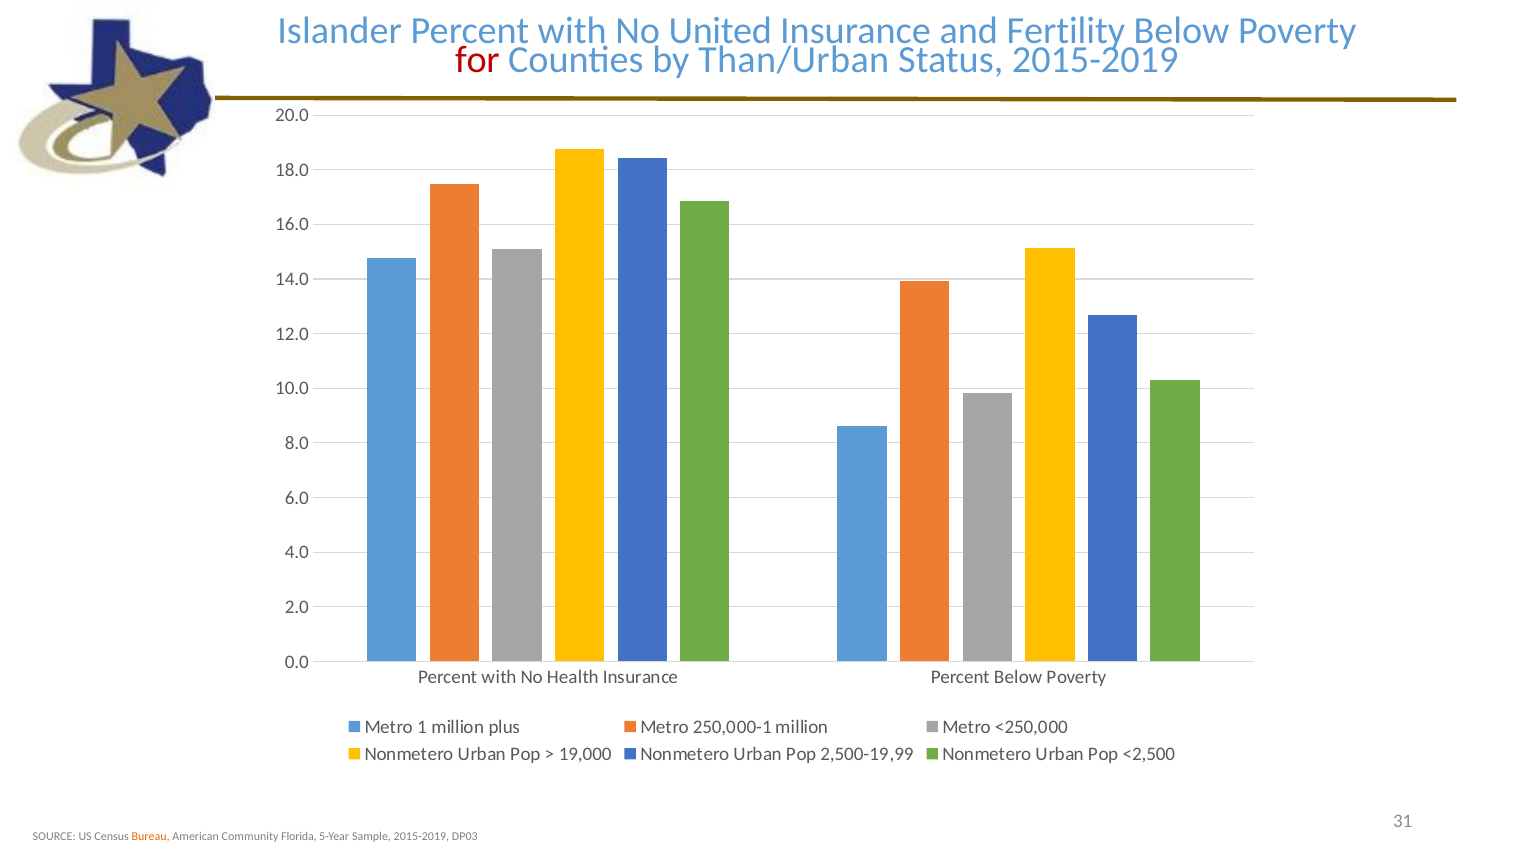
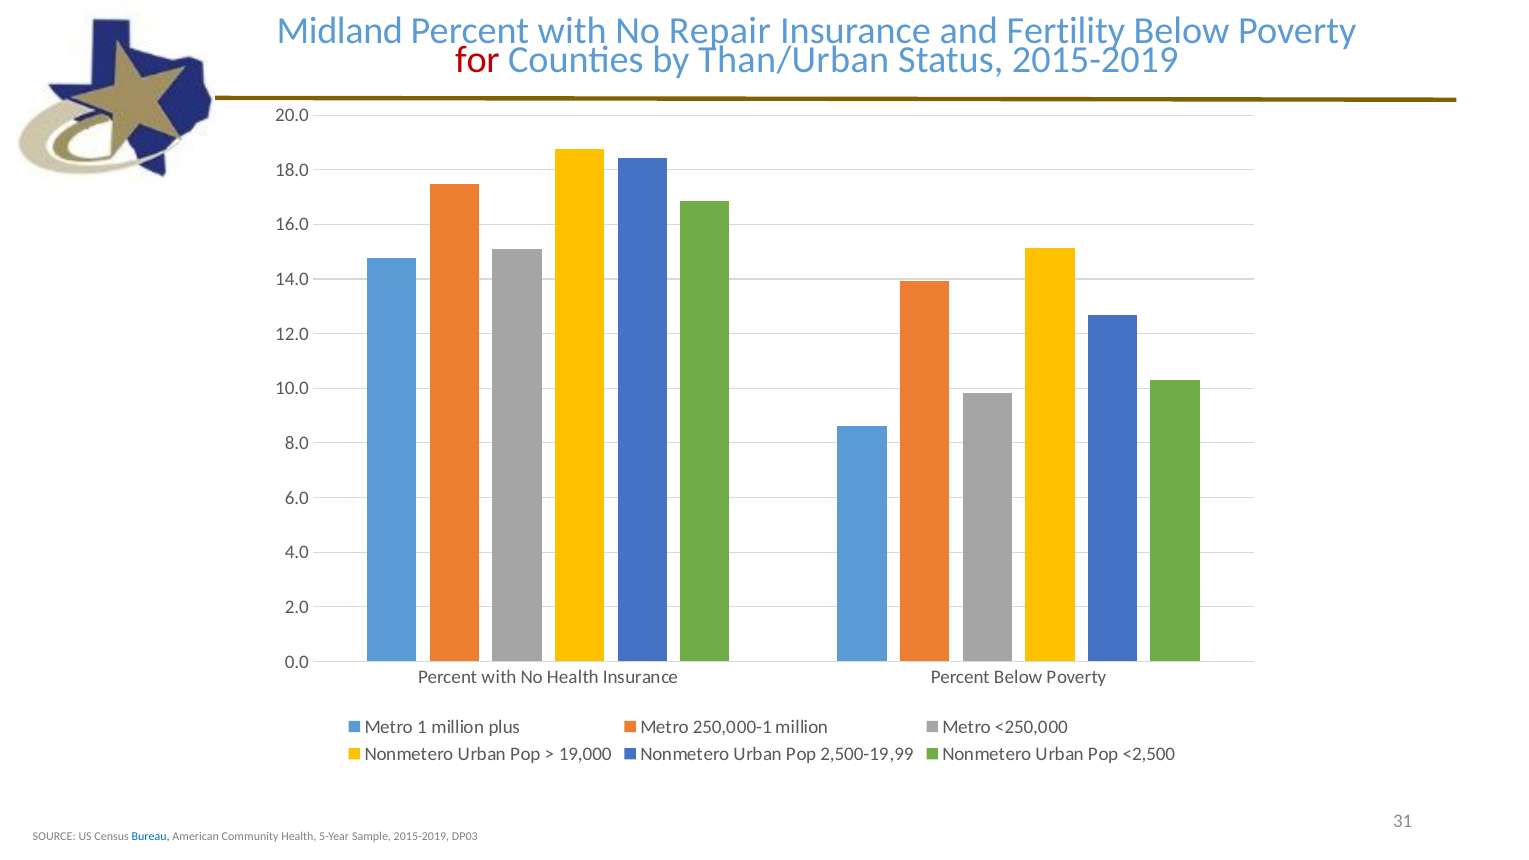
Islander: Islander -> Midland
United: United -> Repair
Bureau colour: orange -> blue
Community Florida: Florida -> Health
